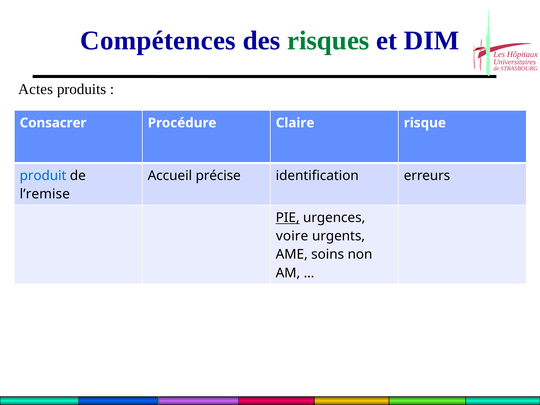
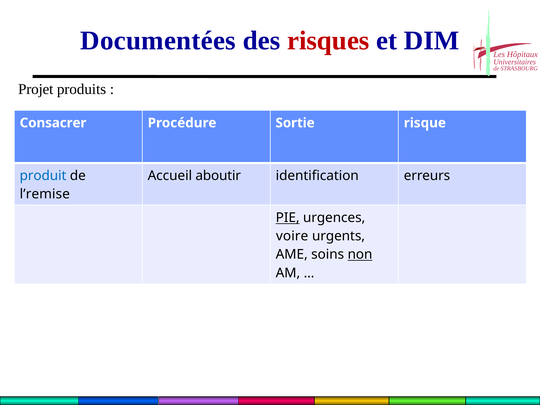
Compétences: Compétences -> Documentées
risques colour: green -> red
Actes: Actes -> Projet
Claire: Claire -> Sortie
précise: précise -> aboutir
non underline: none -> present
